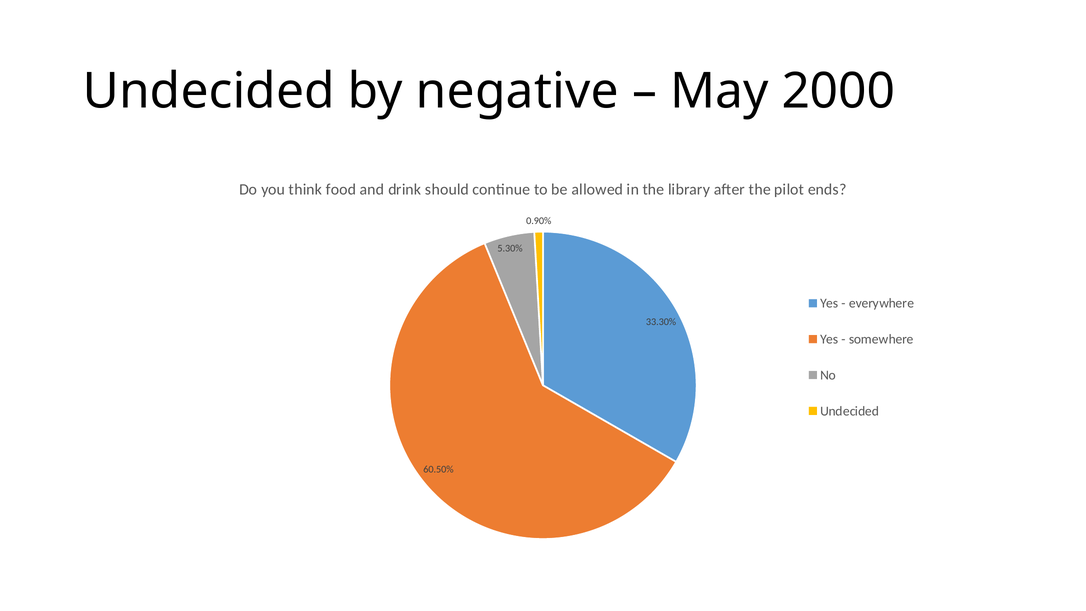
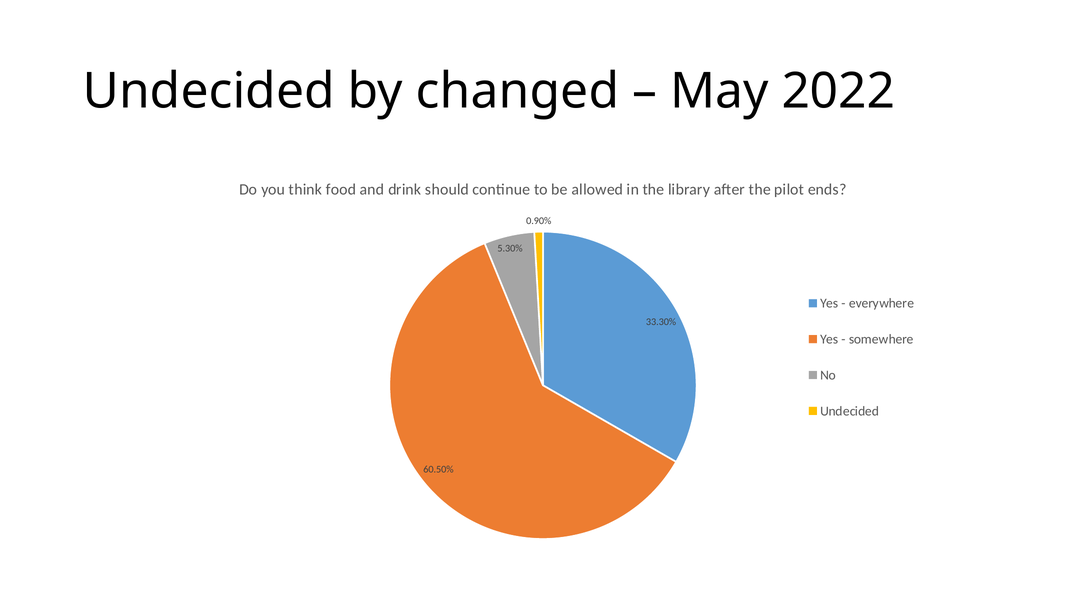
negative: negative -> changed
2000: 2000 -> 2022
